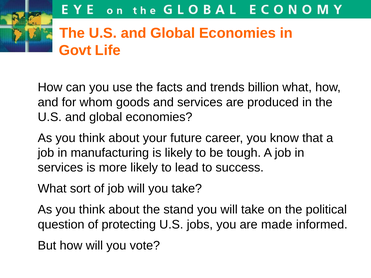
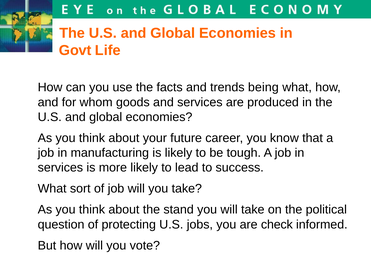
billion: billion -> being
made: made -> check
